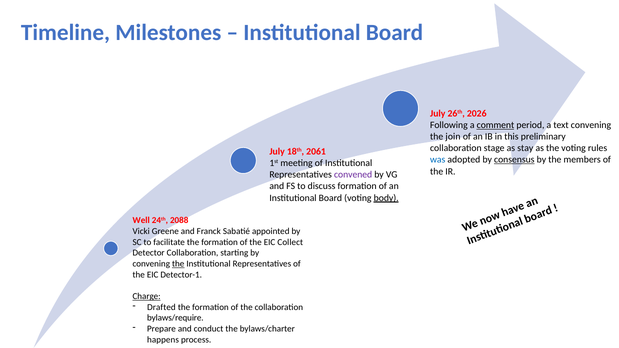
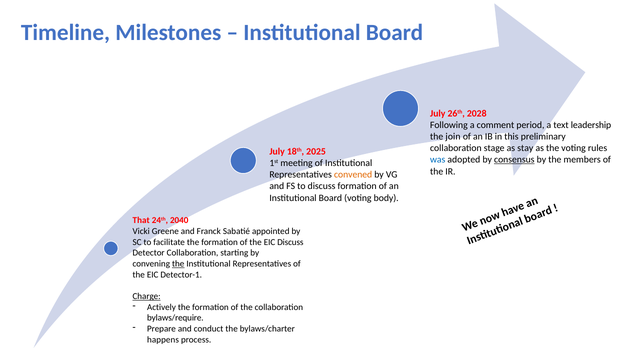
2026: 2026 -> 2028
comment underline: present -> none
text convening: convening -> leadership
2061: 2061 -> 2025
convened colour: purple -> orange
body underline: present -> none
Well: Well -> That
2088: 2088 -> 2040
EIC Collect: Collect -> Discuss
Drafted: Drafted -> Actively
